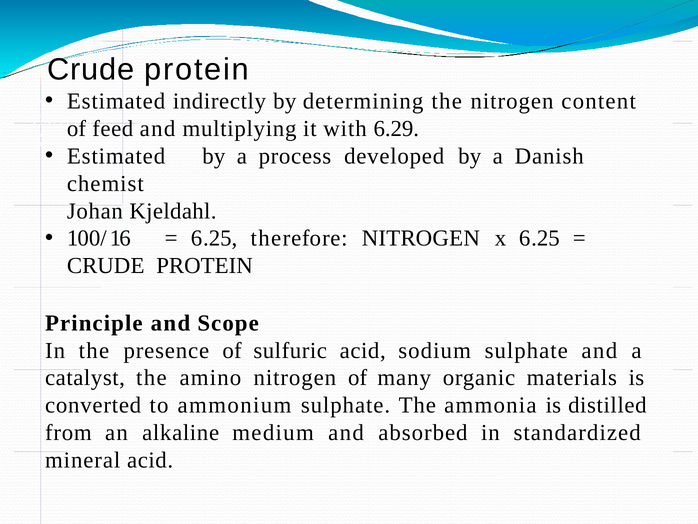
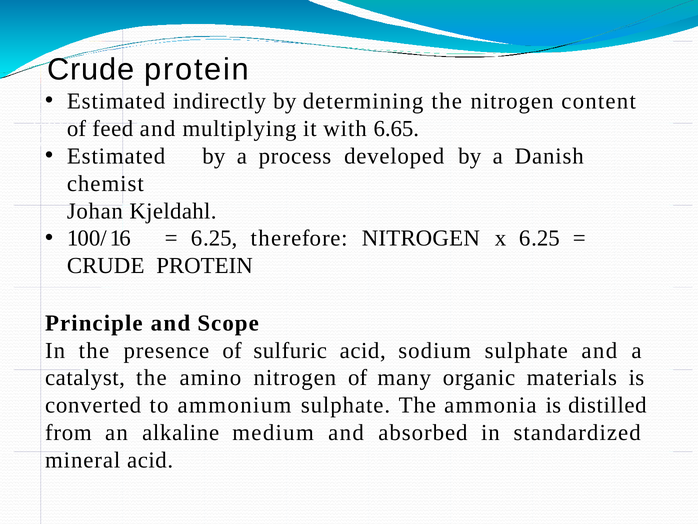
6.29: 6.29 -> 6.65
